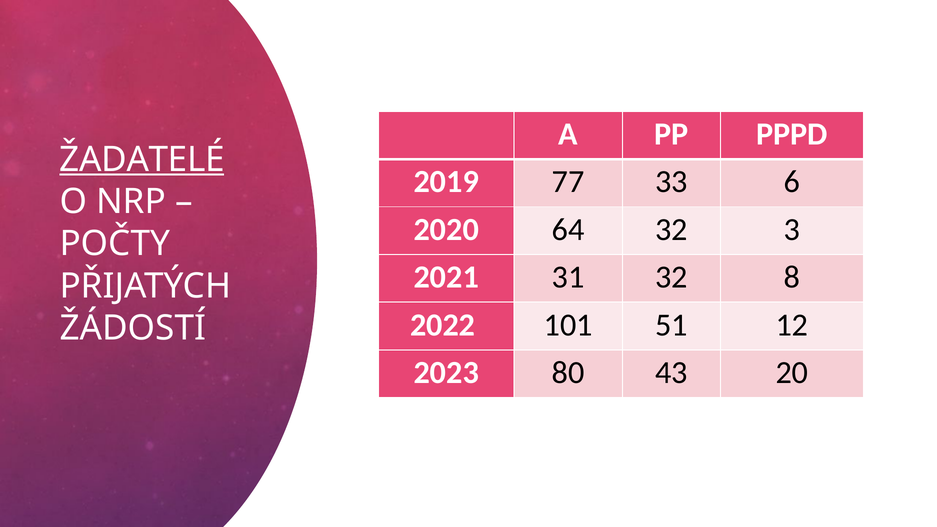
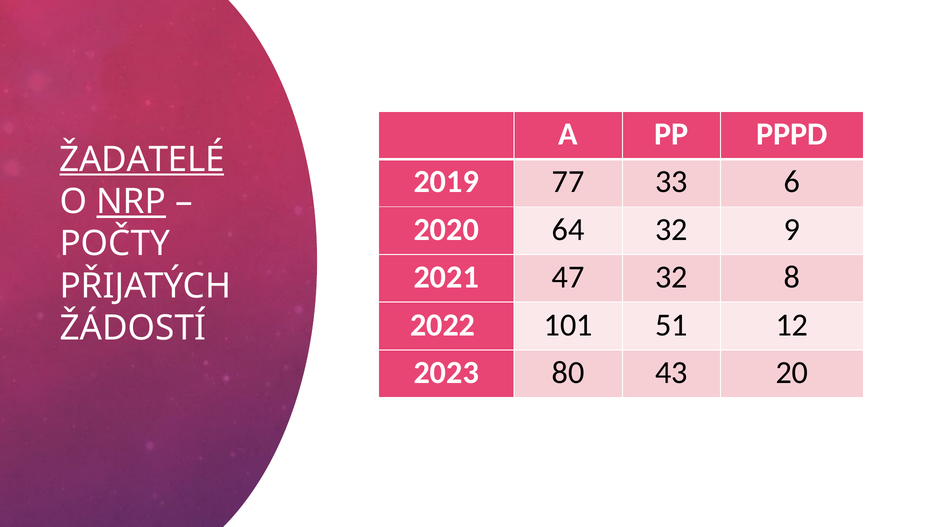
NRP underline: none -> present
3: 3 -> 9
31: 31 -> 47
